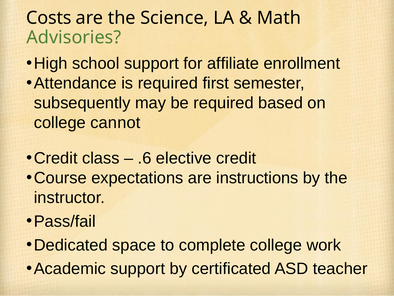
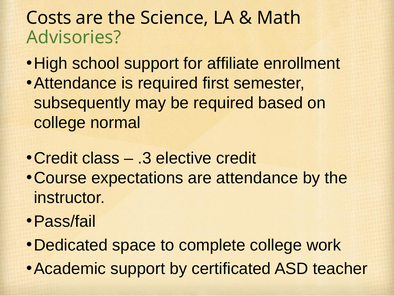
cannot: cannot -> normal
.6: .6 -> .3
are instructions: instructions -> attendance
